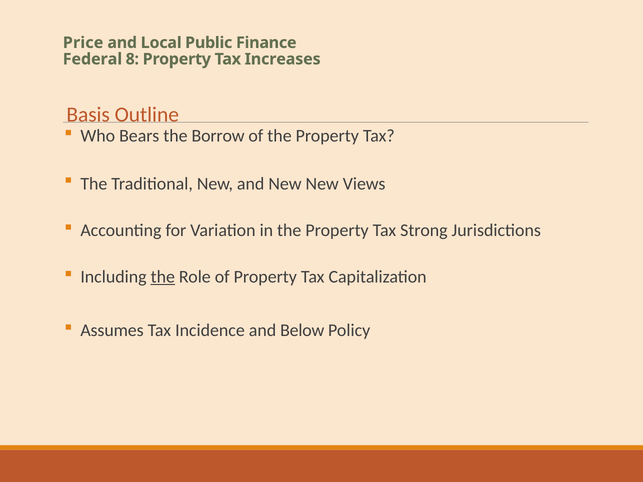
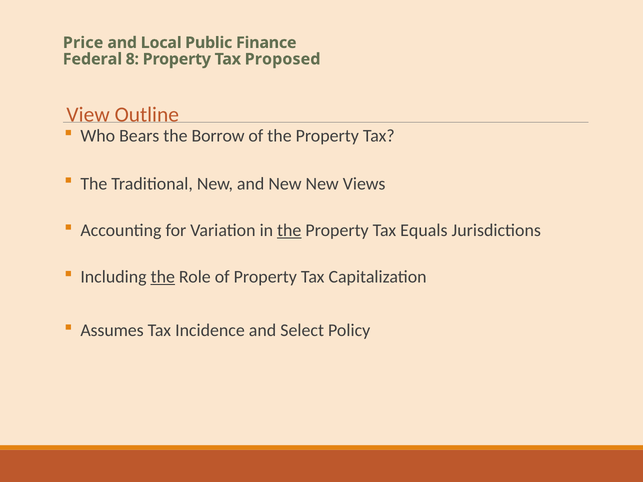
Increases: Increases -> Proposed
Basis: Basis -> View
the at (289, 230) underline: none -> present
Strong: Strong -> Equals
Below: Below -> Select
